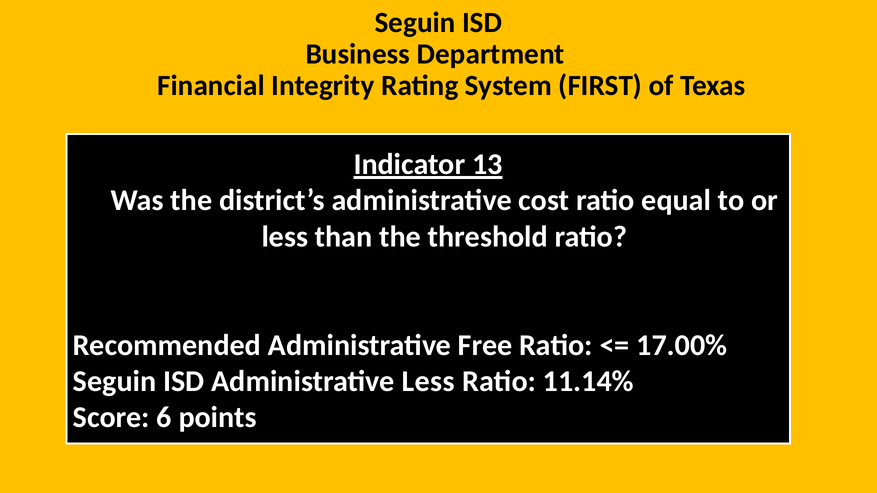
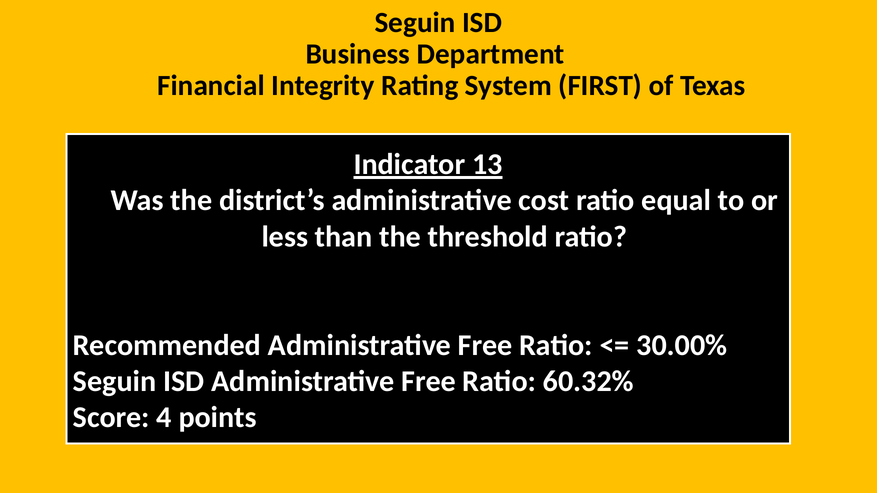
17.00%: 17.00% -> 30.00%
ISD Administrative Less: Less -> Free
11.14%: 11.14% -> 60.32%
6: 6 -> 4
